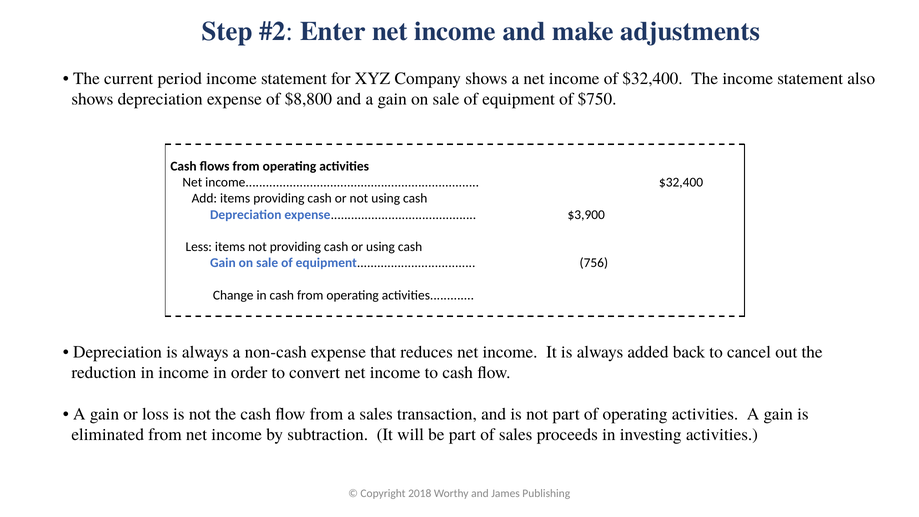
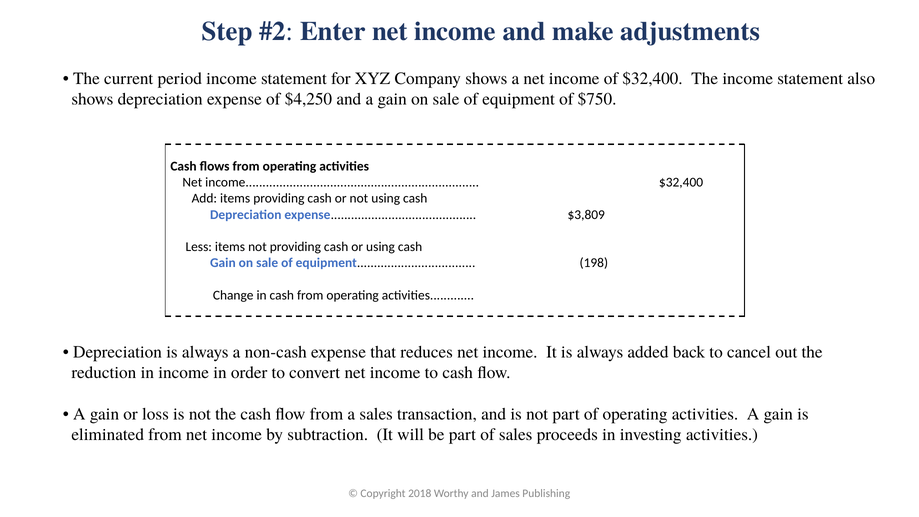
$8,800: $8,800 -> $4,250
$3,900: $3,900 -> $3,809
756: 756 -> 198
